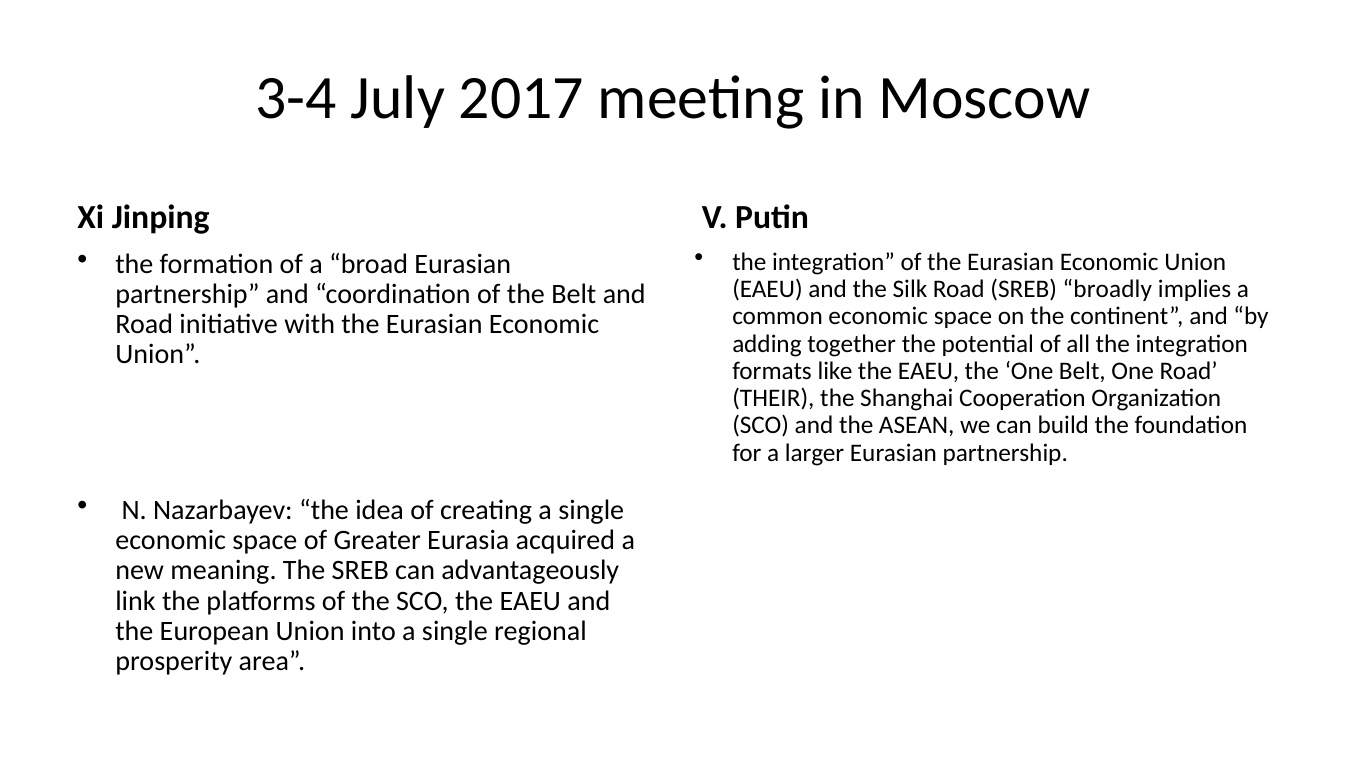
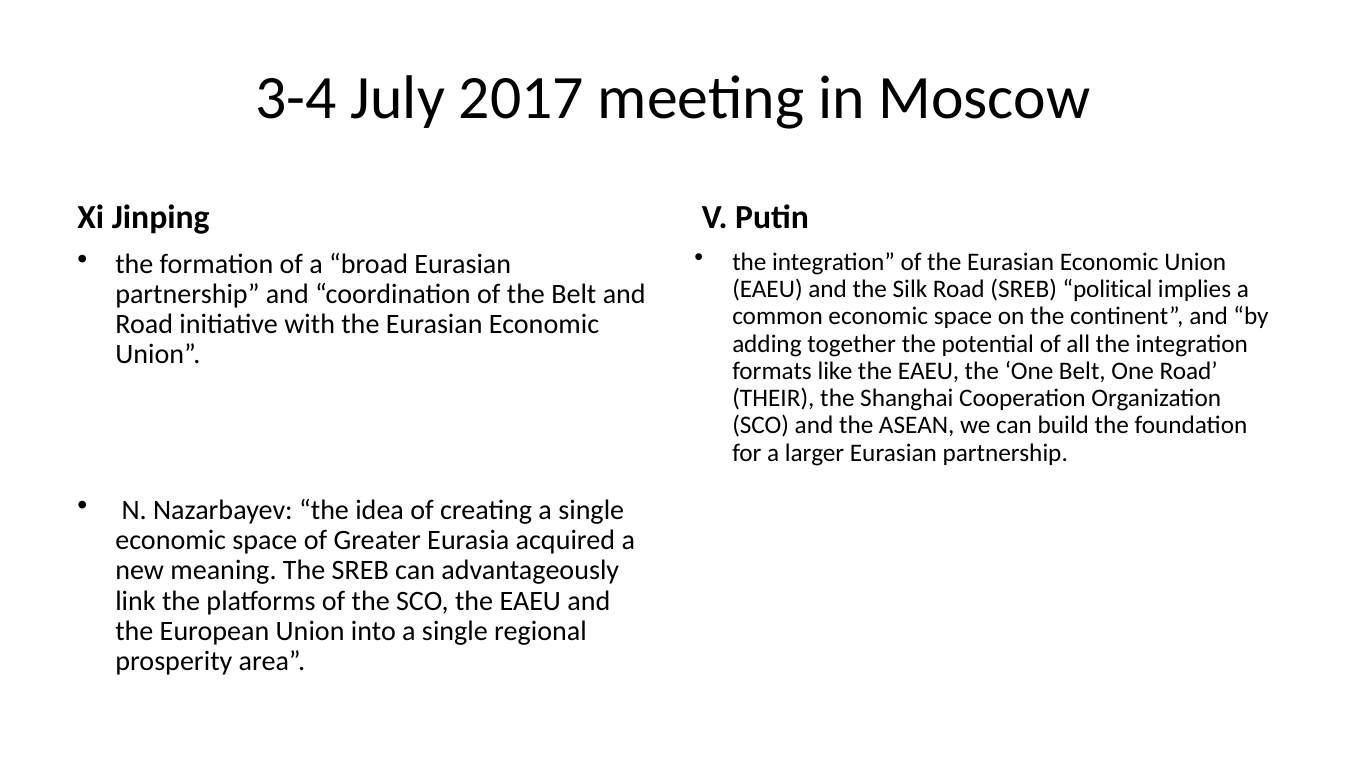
broadly: broadly -> political
